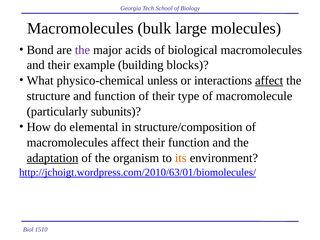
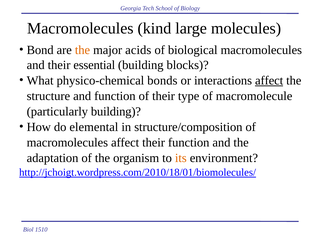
bulk: bulk -> kind
the at (82, 50) colour: purple -> orange
example: example -> essential
unless: unless -> bonds
particularly subunits: subunits -> building
adaptation underline: present -> none
http://jchoigt.wordpress.com/2010/63/01/biomolecules/: http://jchoigt.wordpress.com/2010/63/01/biomolecules/ -> http://jchoigt.wordpress.com/2010/18/01/biomolecules/
